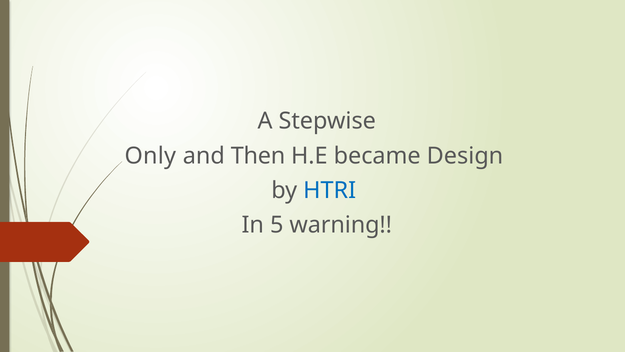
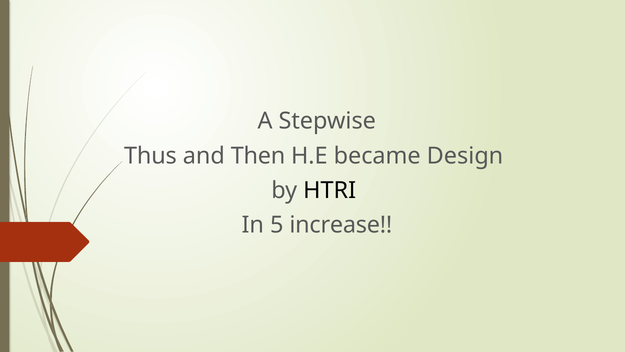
Only: Only -> Thus
HTRI colour: blue -> black
warning: warning -> increase
